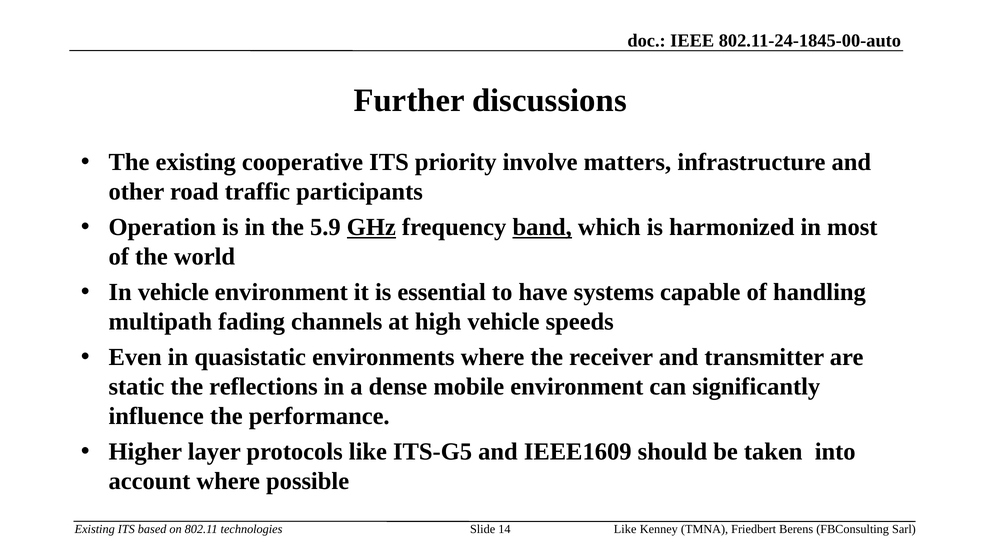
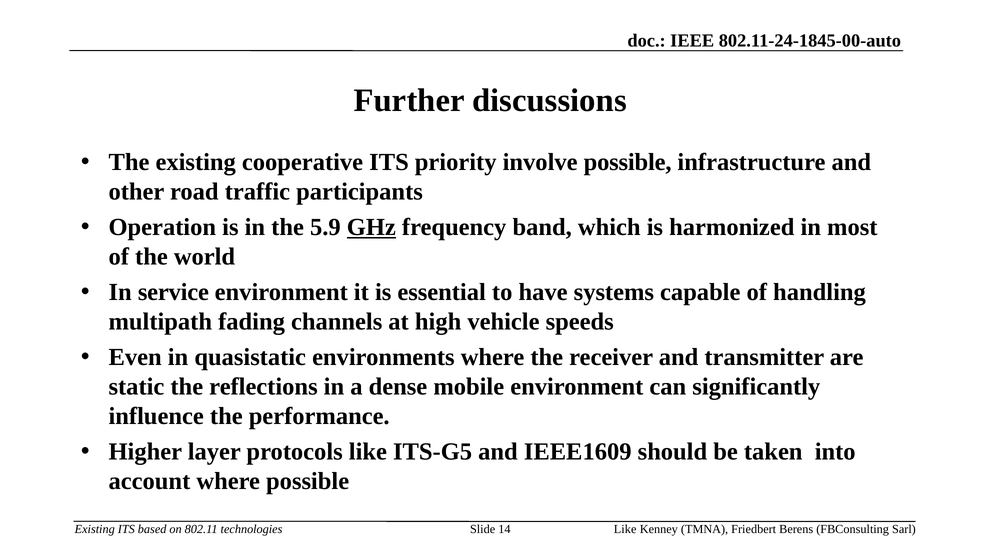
involve matters: matters -> possible
band underline: present -> none
In vehicle: vehicle -> service
